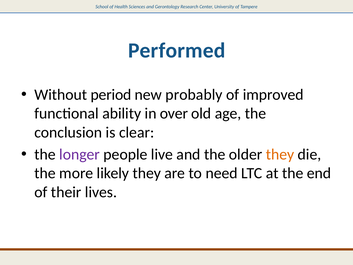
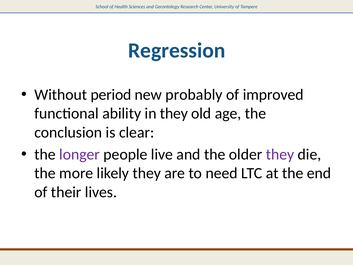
Performed: Performed -> Regression
in over: over -> they
they at (280, 154) colour: orange -> purple
